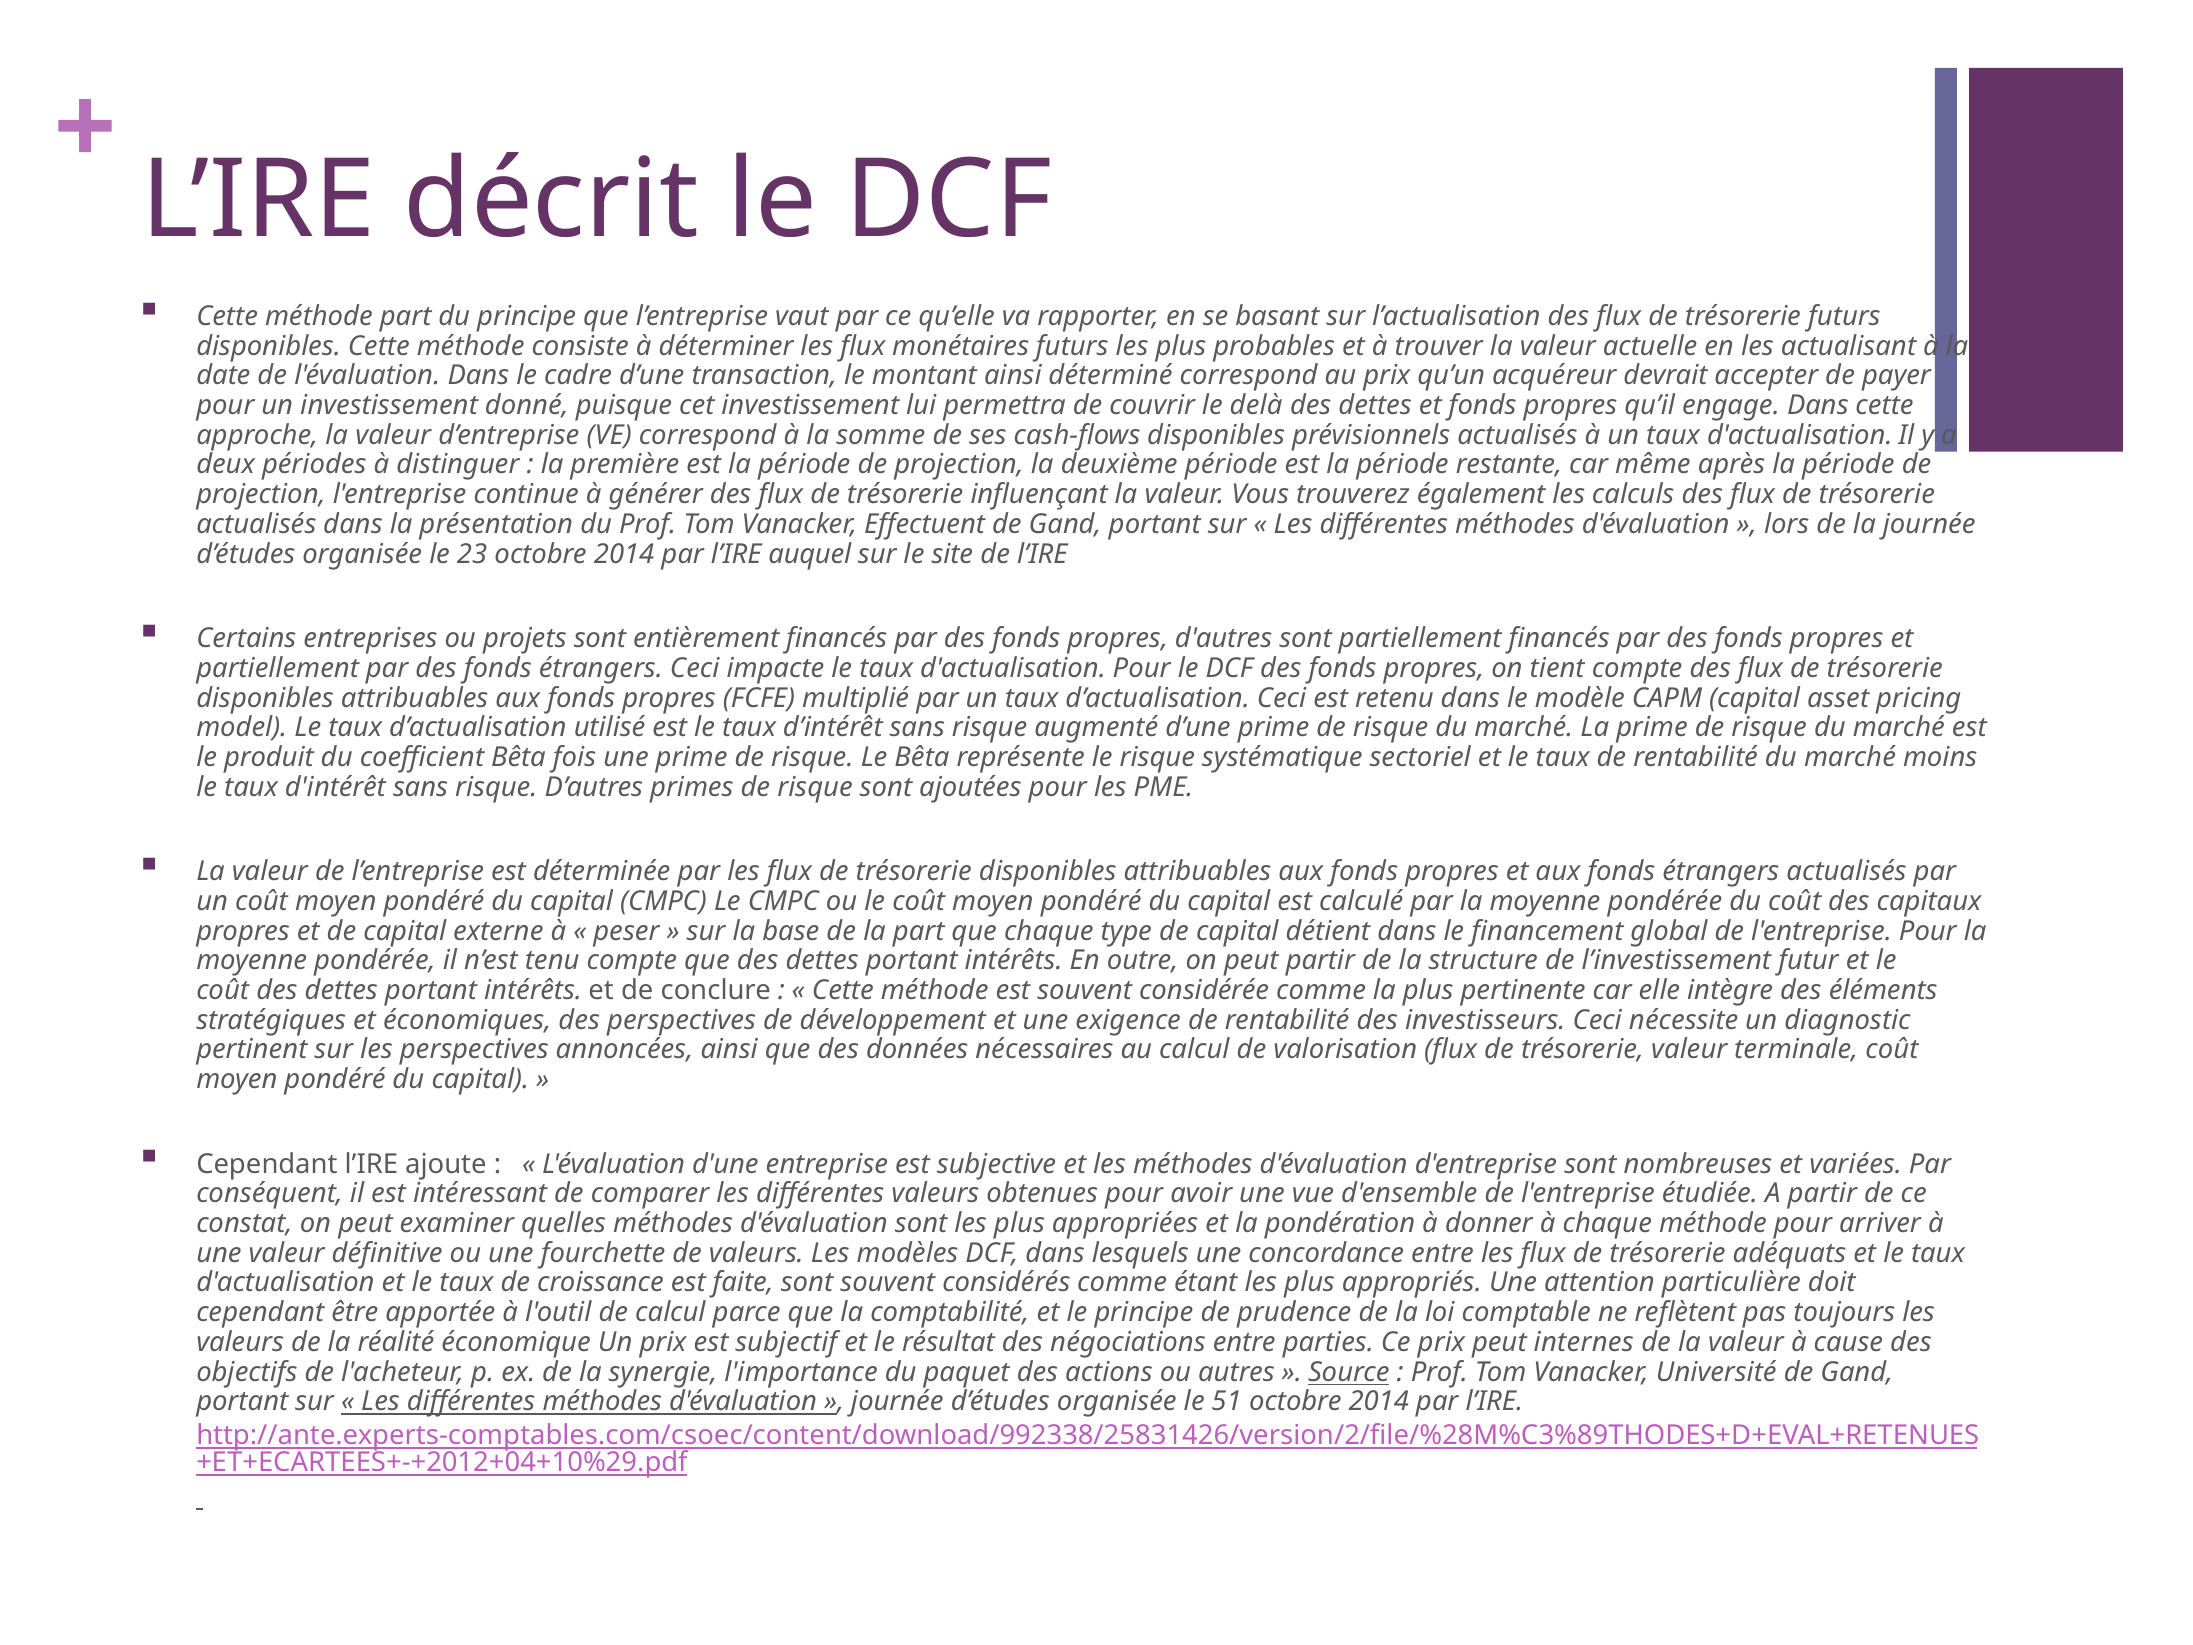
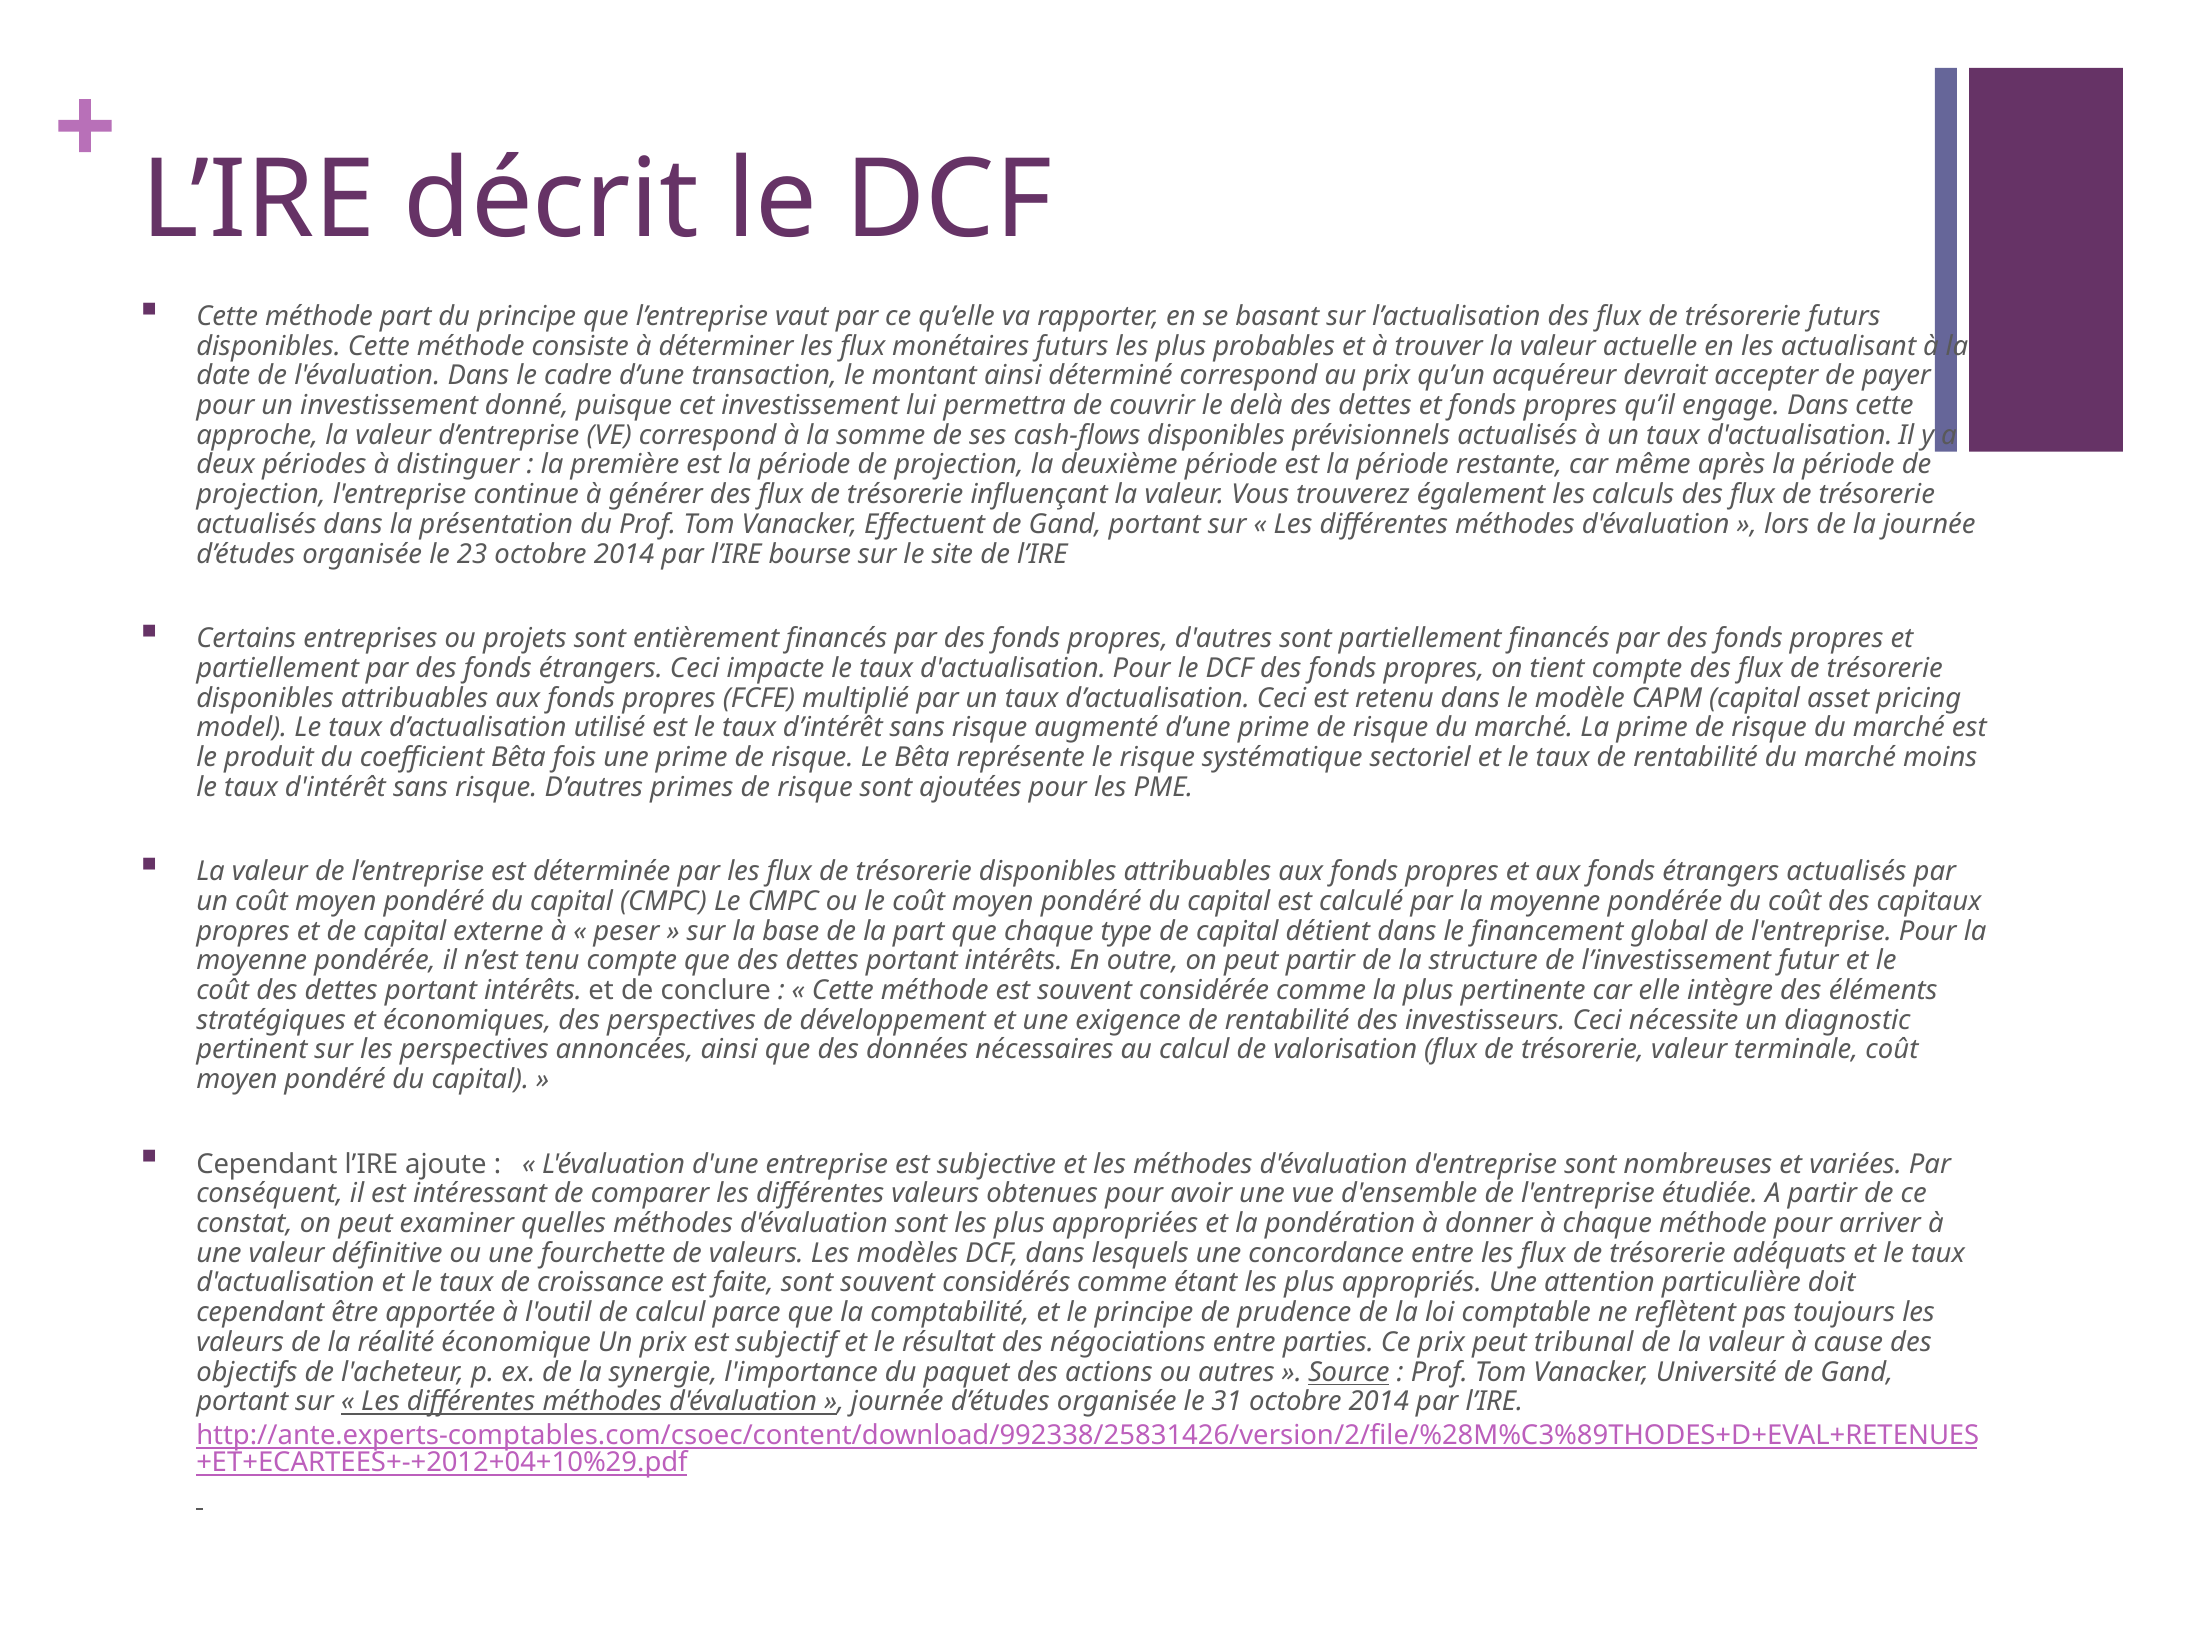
auquel: auquel -> bourse
internes: internes -> tribunal
51: 51 -> 31
